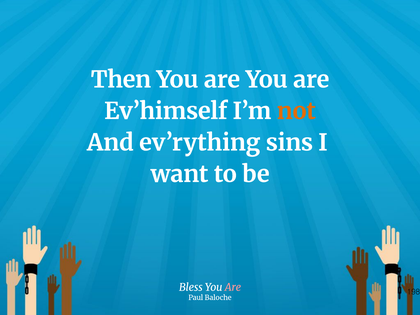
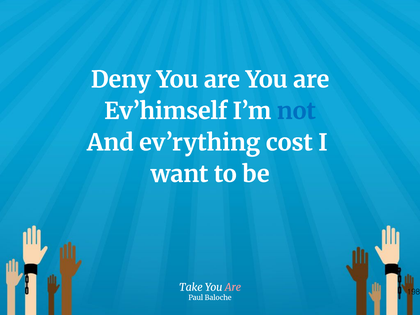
Then: Then -> Deny
not colour: orange -> blue
sins: sins -> cost
Bless: Bless -> Take
